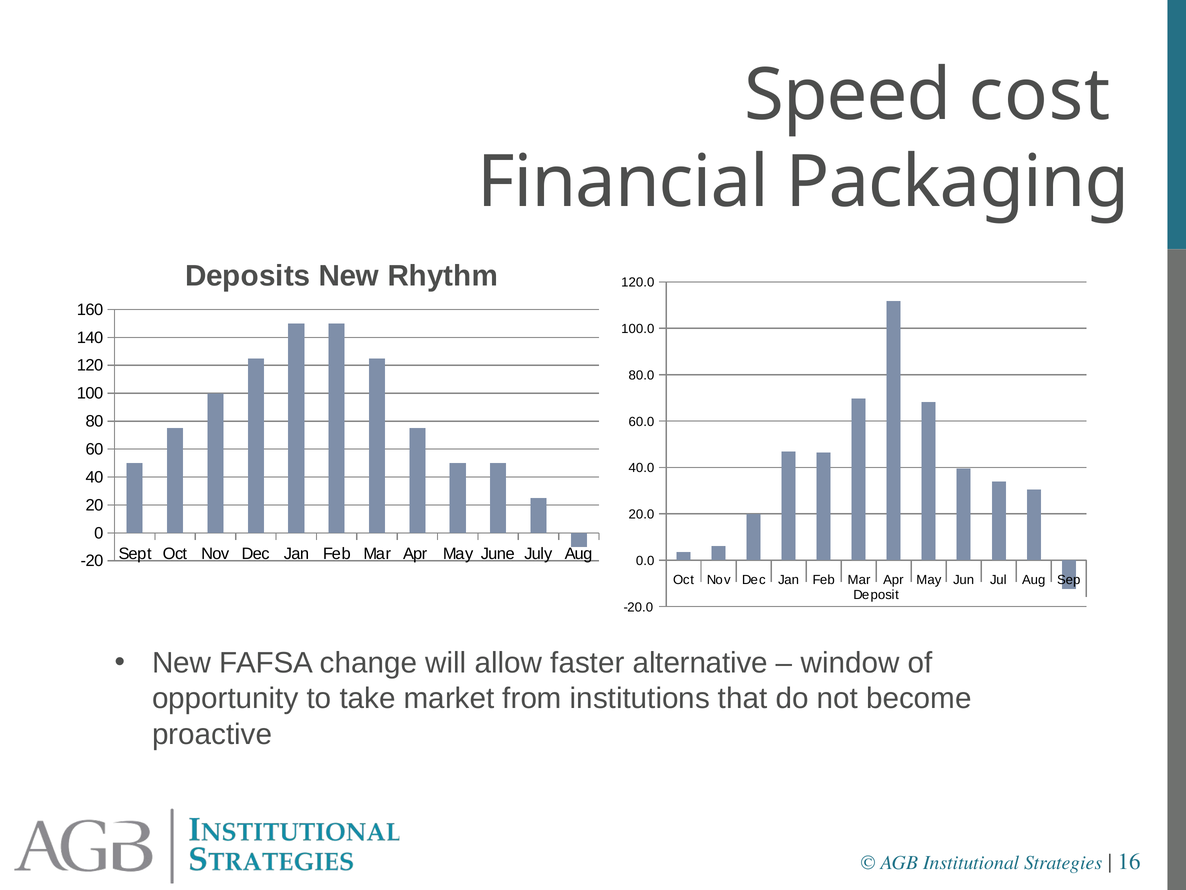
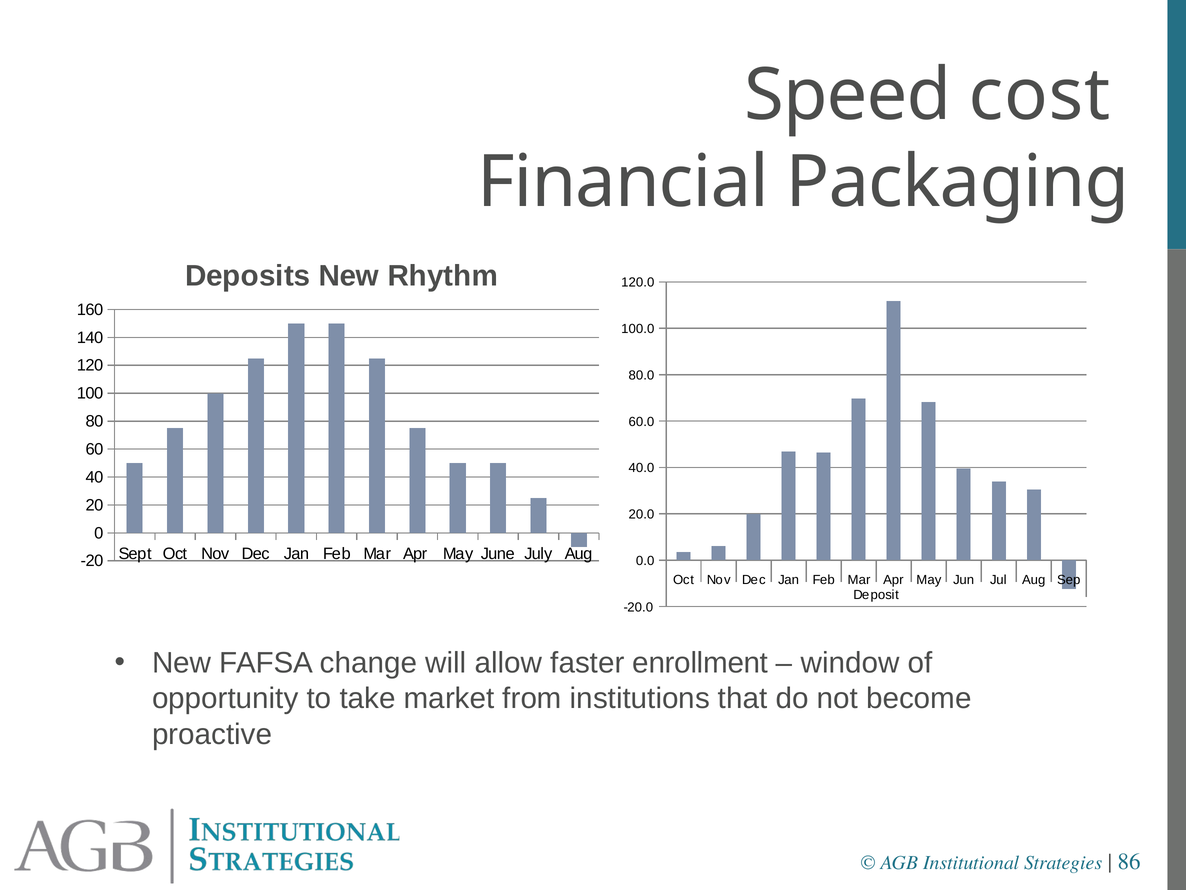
alternative: alternative -> enrollment
16: 16 -> 86
